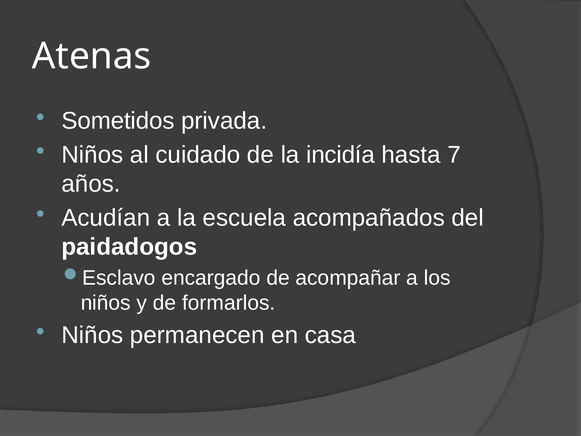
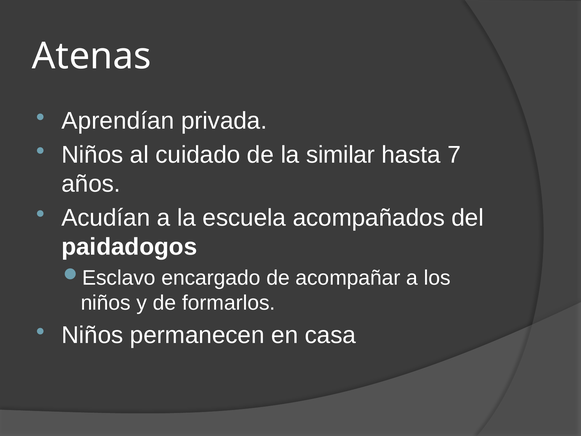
Sometidos: Sometidos -> Aprendían
incidía: incidía -> similar
